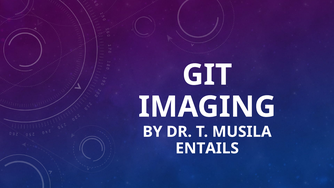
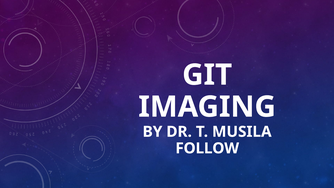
ENTAILS: ENTAILS -> FOLLOW
